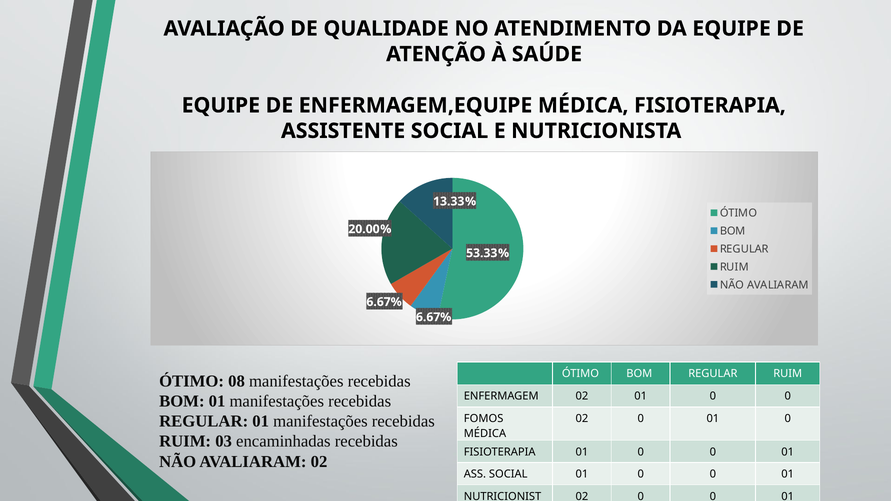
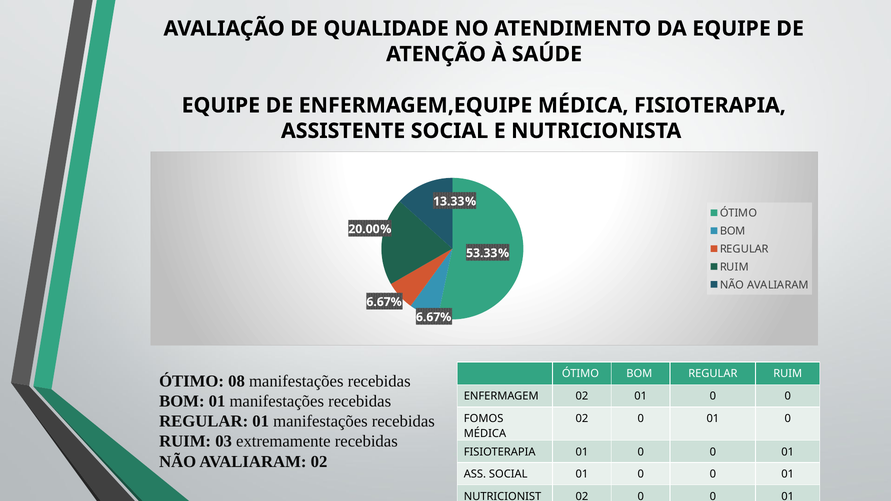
encaminhadas: encaminhadas -> extremamente
